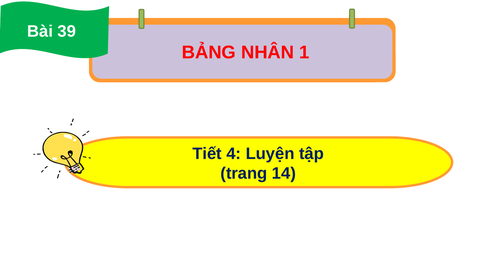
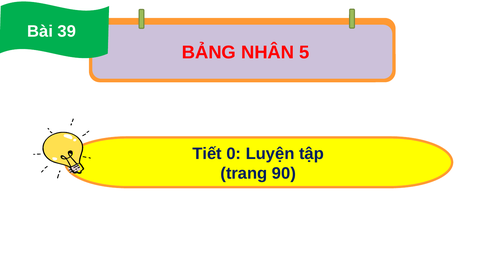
1: 1 -> 5
4: 4 -> 0
14: 14 -> 90
